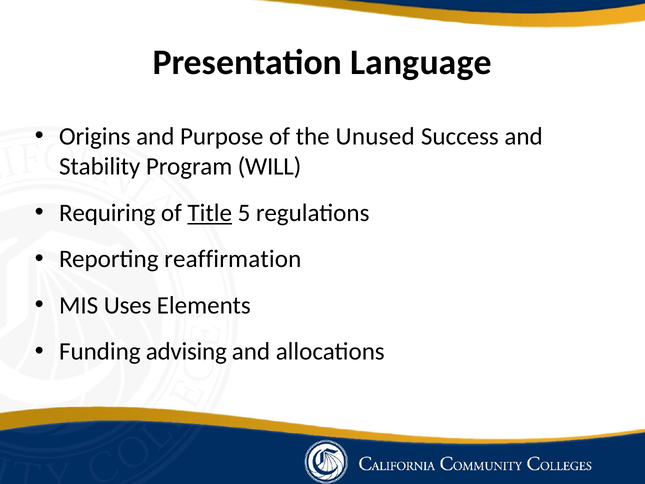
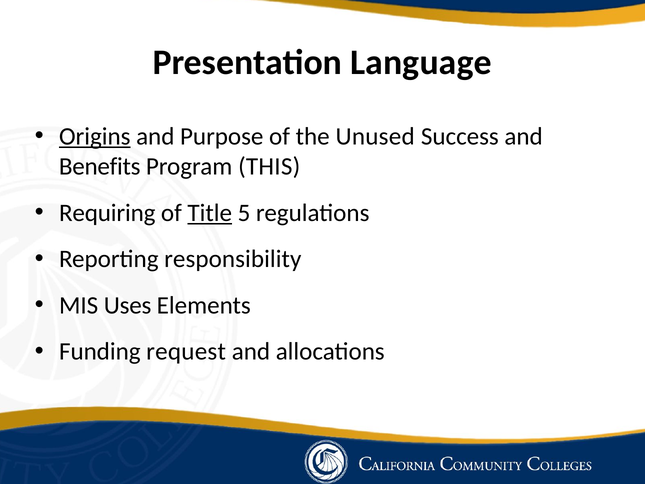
Origins underline: none -> present
Stability: Stability -> Benefits
WILL: WILL -> THIS
reaffirmation: reaffirmation -> responsibility
advising: advising -> request
